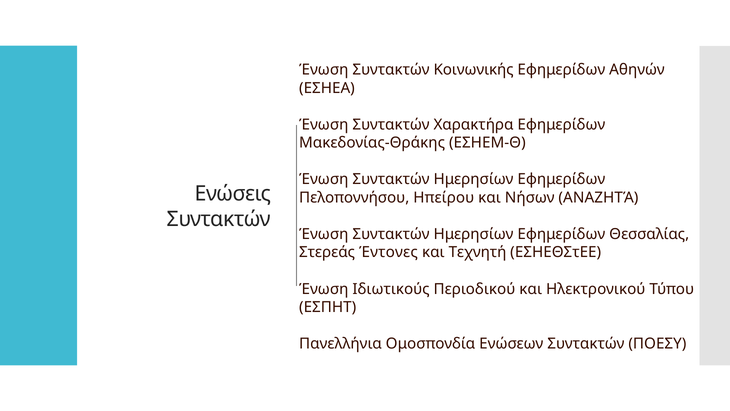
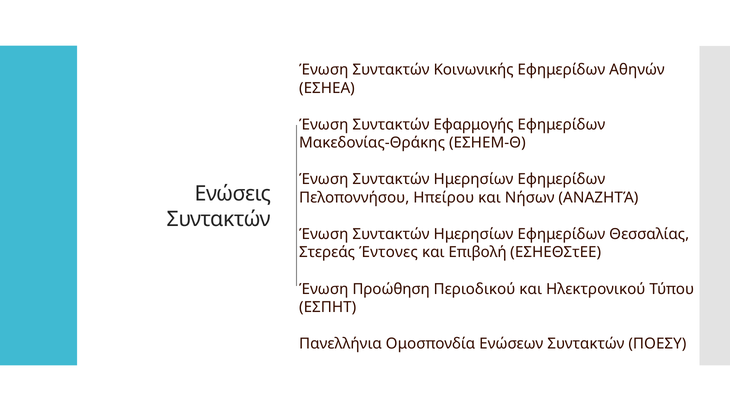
Χαρακτήρα: Χαρακτήρα -> Εφαρμογής
Τεχνητή: Τεχνητή -> Επιβολή
Ιδιωτικούς: Ιδιωτικούς -> Προώθηση
